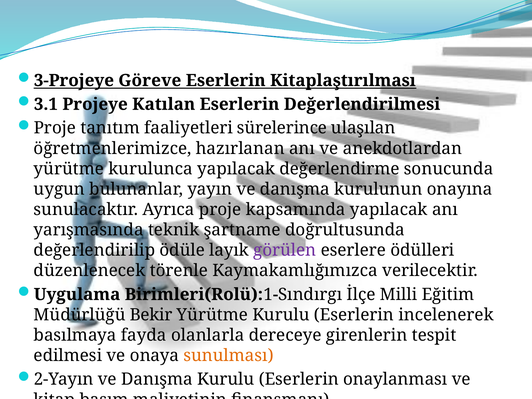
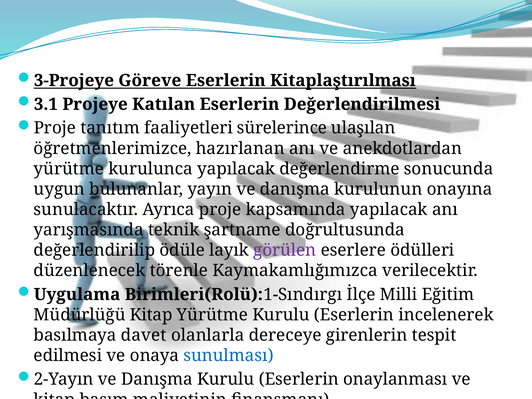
Müdürlüğü Bekir: Bekir -> Kitap
fayda: fayda -> davet
sunulması colour: orange -> blue
